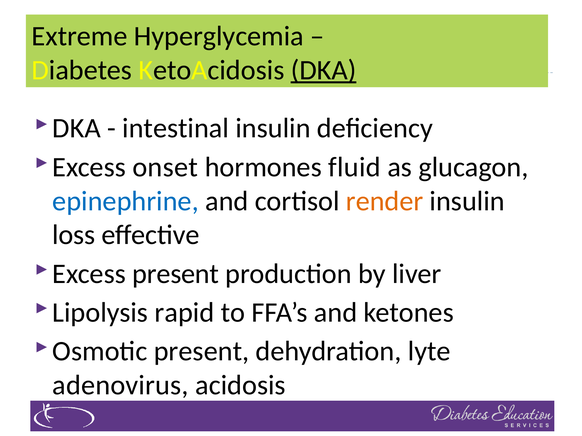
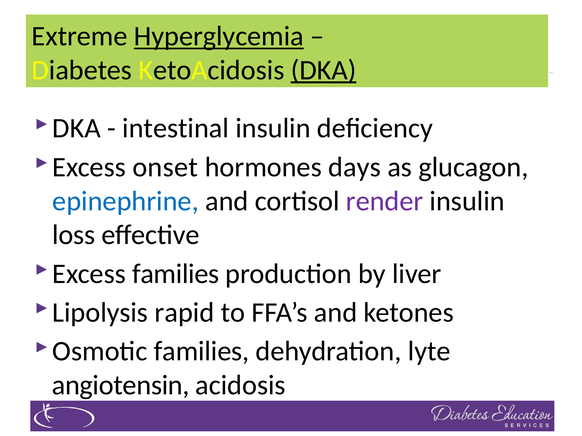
Hyperglycemia underline: none -> present
fluid: fluid -> days
render colour: orange -> purple
present at (176, 274): present -> families
present at (201, 352): present -> families
adenovirus: adenovirus -> angiotensin
